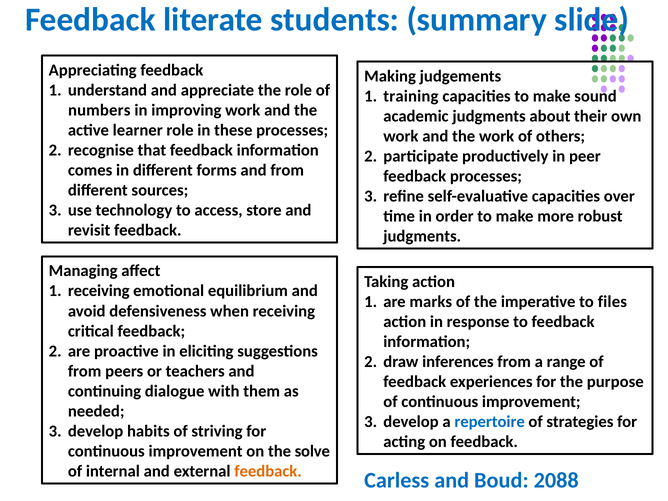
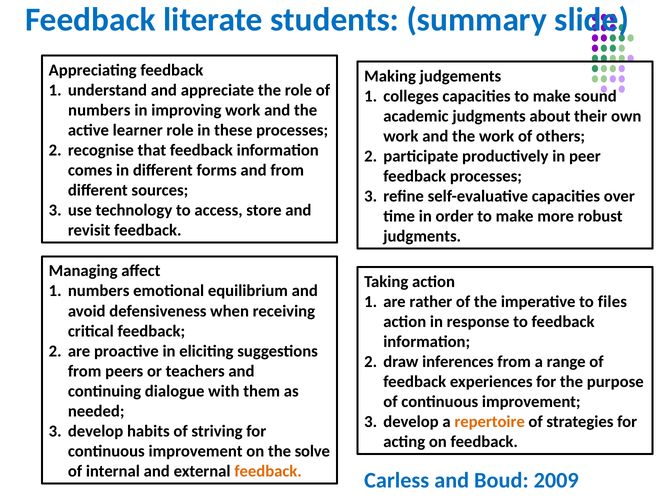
training: training -> colleges
receiving at (99, 291): receiving -> numbers
marks: marks -> rather
repertoire colour: blue -> orange
2088: 2088 -> 2009
